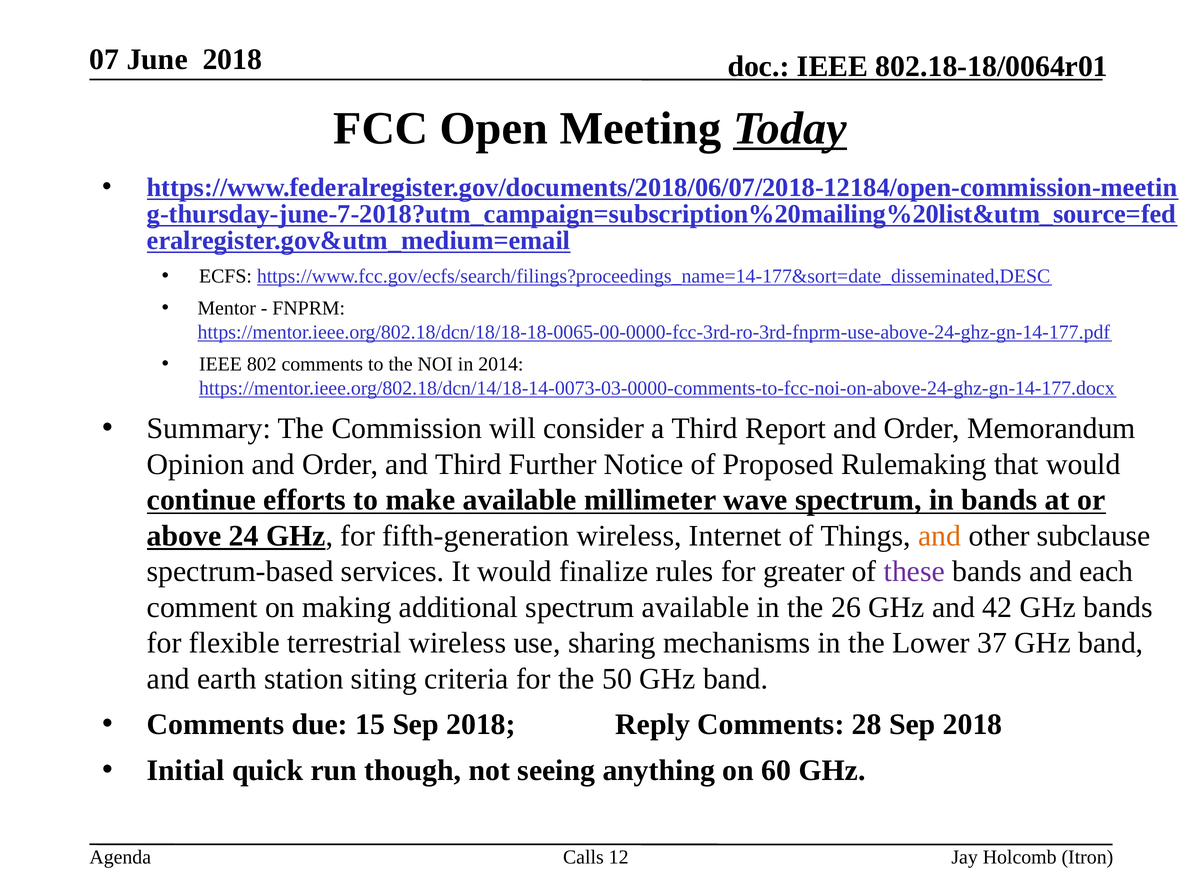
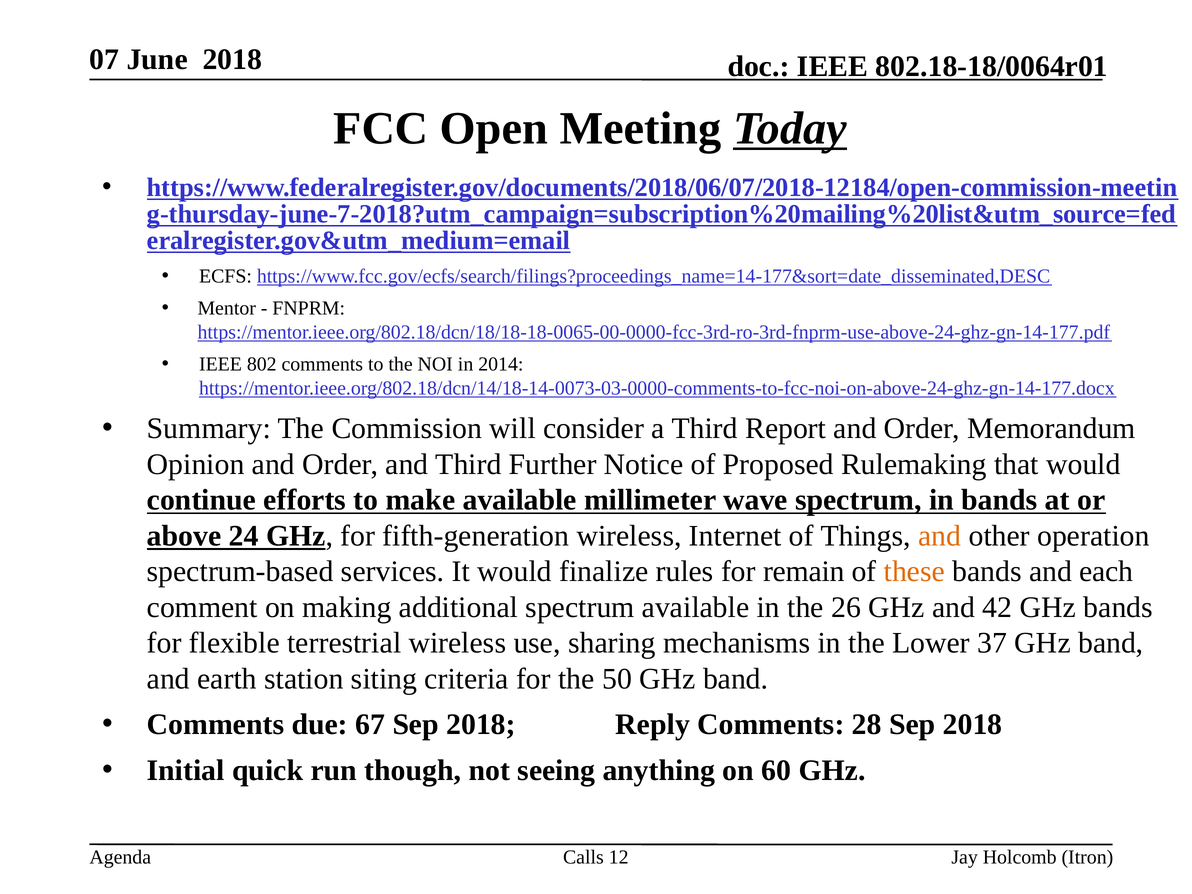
subclause: subclause -> operation
greater: greater -> remain
these colour: purple -> orange
15: 15 -> 67
